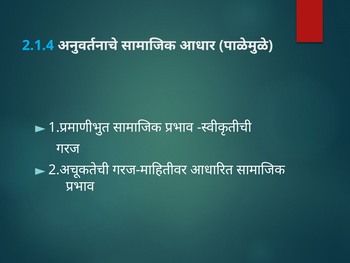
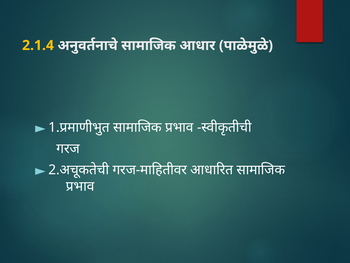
2.1.4 colour: light blue -> yellow
